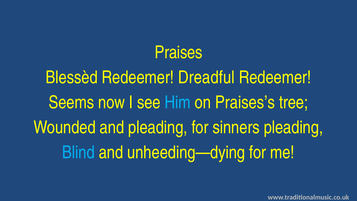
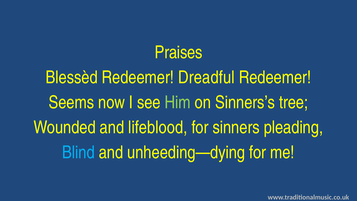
Him colour: light blue -> light green
Praises’s: Praises’s -> Sinners’s
and pleading: pleading -> lifeblood
